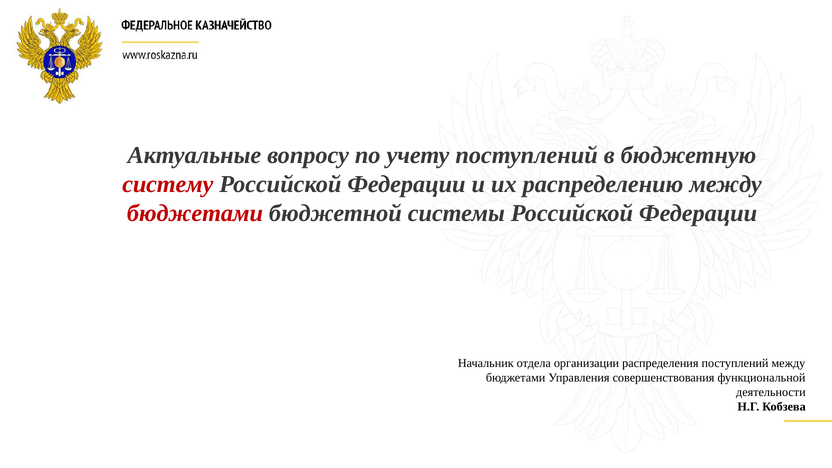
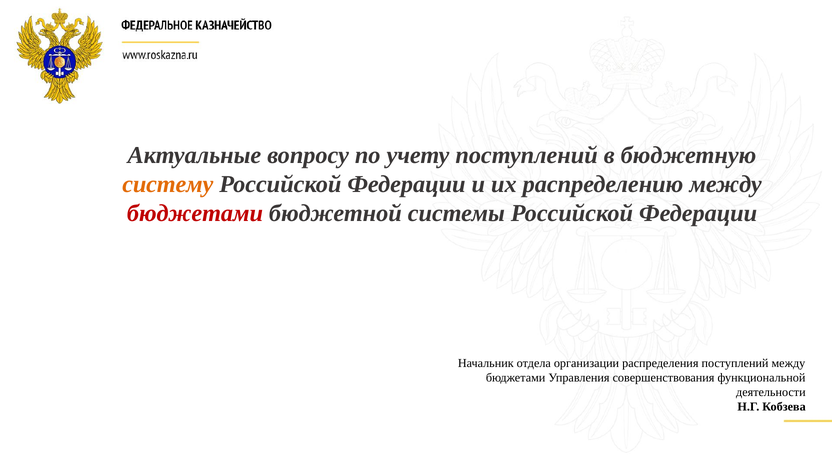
систему colour: red -> orange
